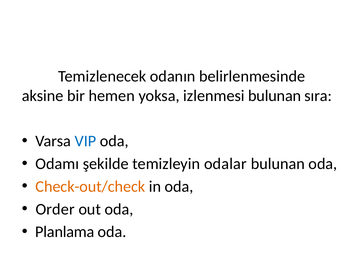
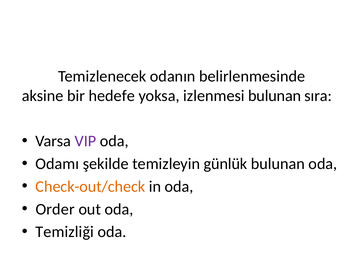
hemen: hemen -> hedefe
VIP colour: blue -> purple
odalar: odalar -> günlük
Planlama: Planlama -> Temizliği
